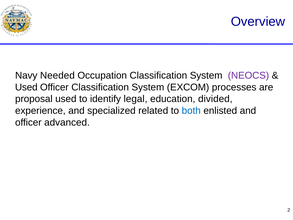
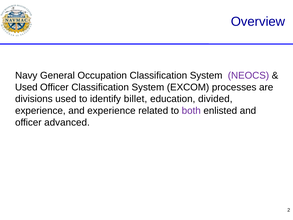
Needed: Needed -> General
proposal: proposal -> divisions
legal: legal -> billet
and specialized: specialized -> experience
both colour: blue -> purple
